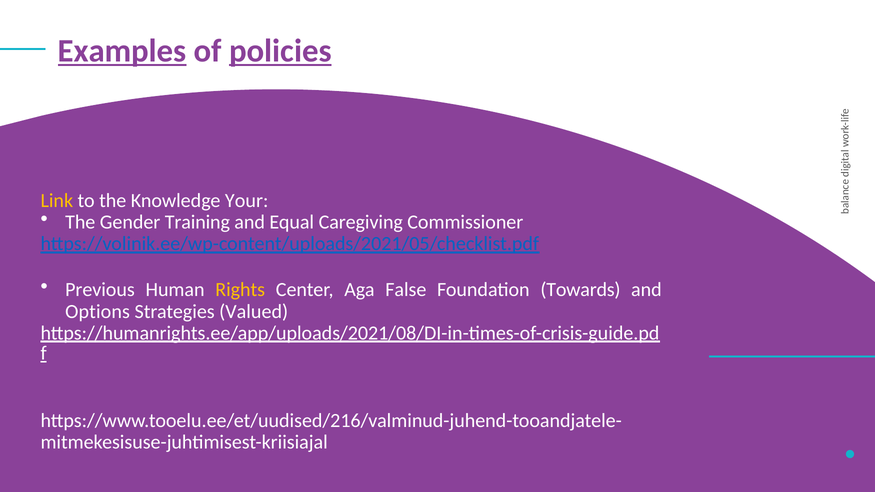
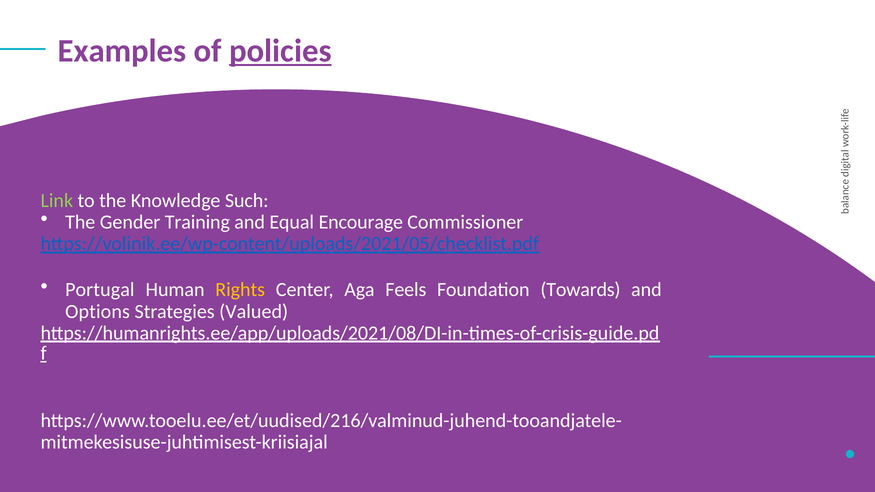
Examples underline: present -> none
Link colour: yellow -> light green
Your: Your -> Such
Caregiving: Caregiving -> Encourage
Previous: Previous -> Portugal
False: False -> Feels
